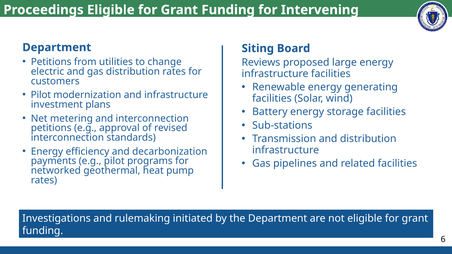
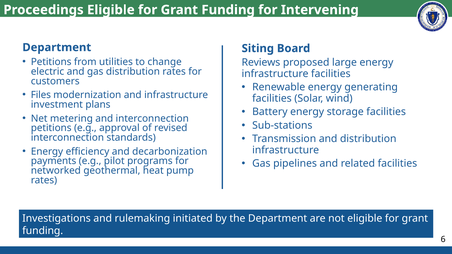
Pilot at (41, 95): Pilot -> Files
